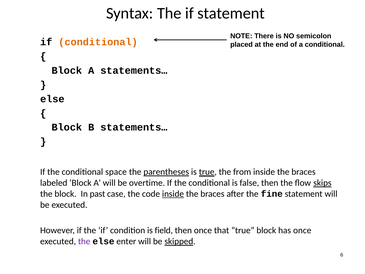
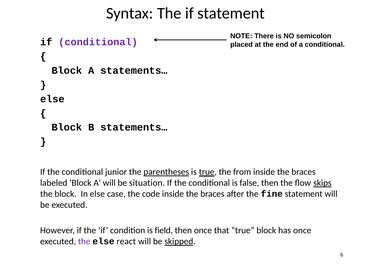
conditional at (98, 42) colour: orange -> purple
space: space -> junior
overtime: overtime -> situation
In past: past -> else
inside at (173, 194) underline: present -> none
enter: enter -> react
